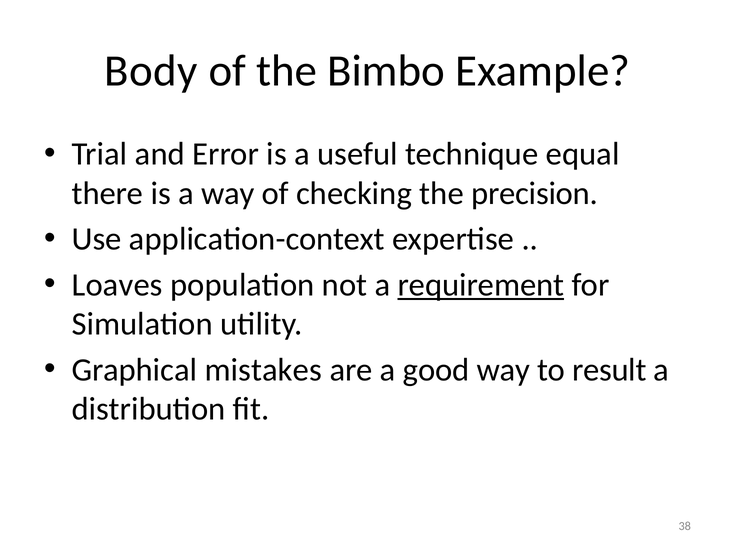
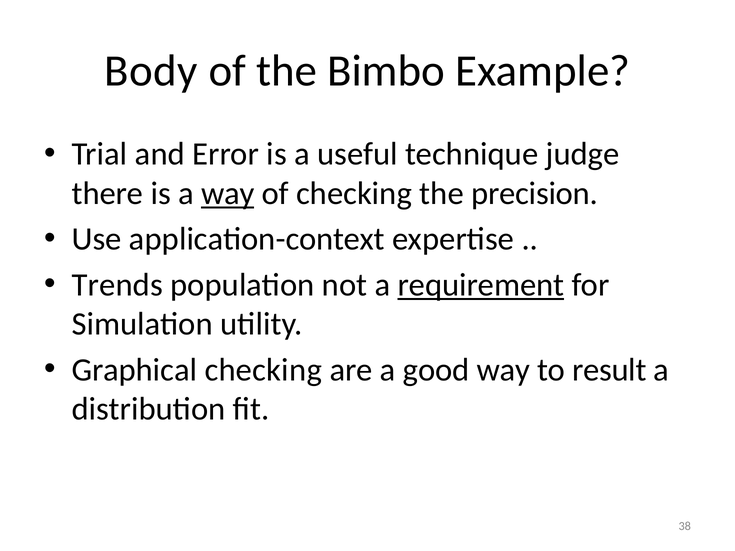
equal: equal -> judge
way at (228, 193) underline: none -> present
Loaves: Loaves -> Trends
Graphical mistakes: mistakes -> checking
